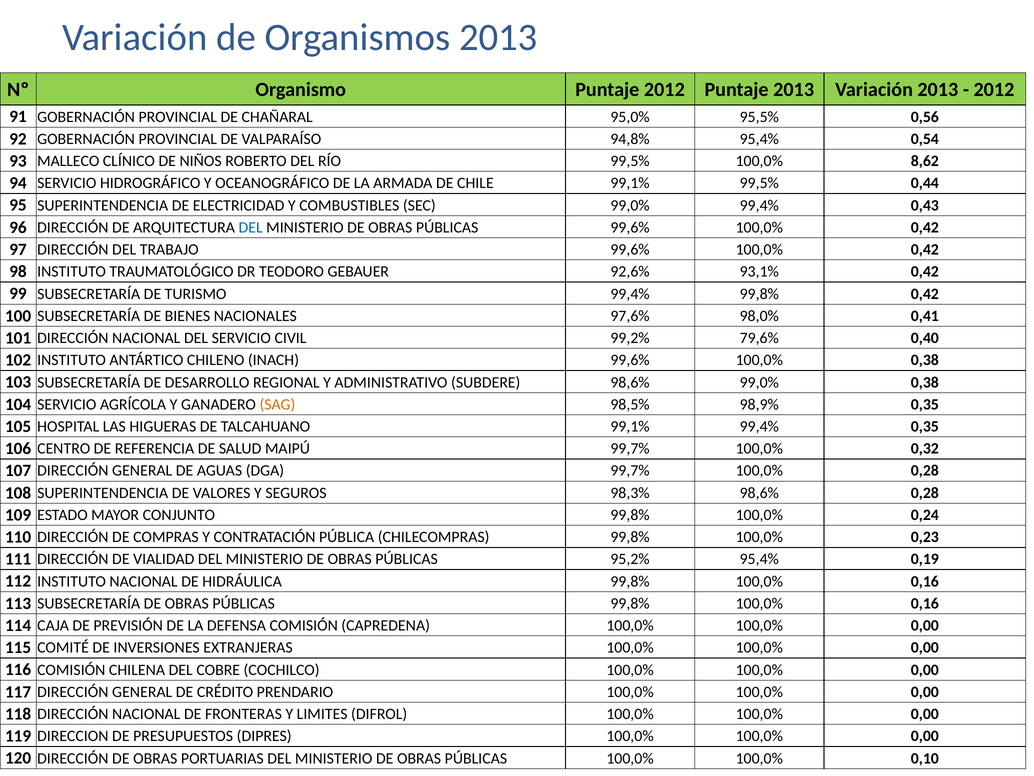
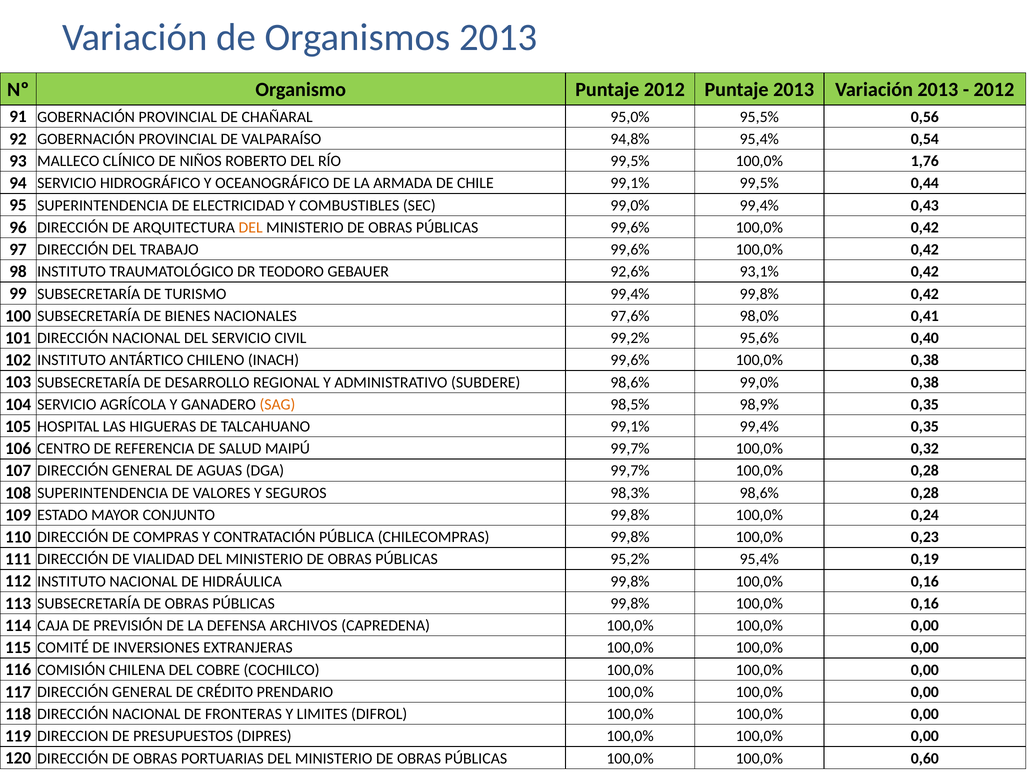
8,62: 8,62 -> 1,76
DEL at (251, 227) colour: blue -> orange
79,6%: 79,6% -> 95,6%
DEFENSA COMISIÓN: COMISIÓN -> ARCHIVOS
0,10: 0,10 -> 0,60
